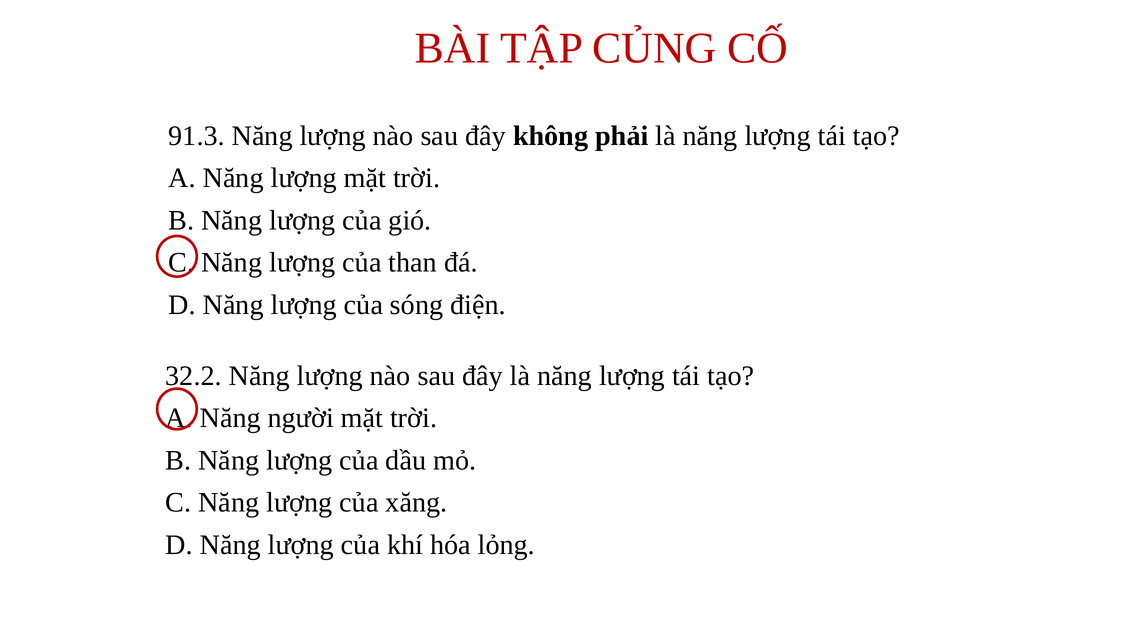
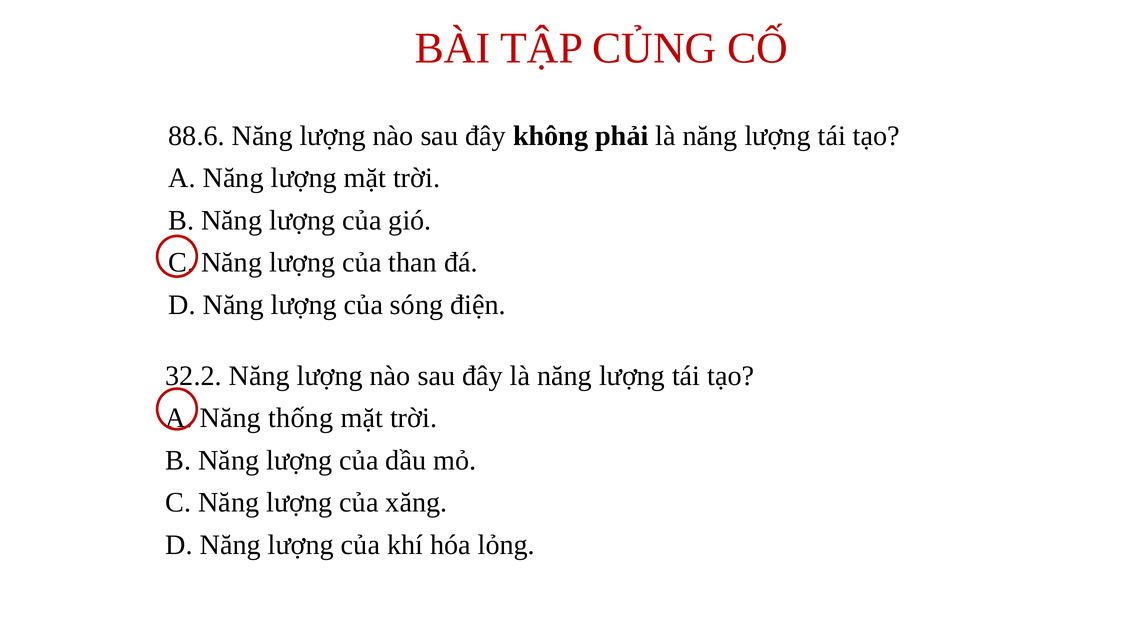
91.3: 91.3 -> 88.6
người: người -> thống
